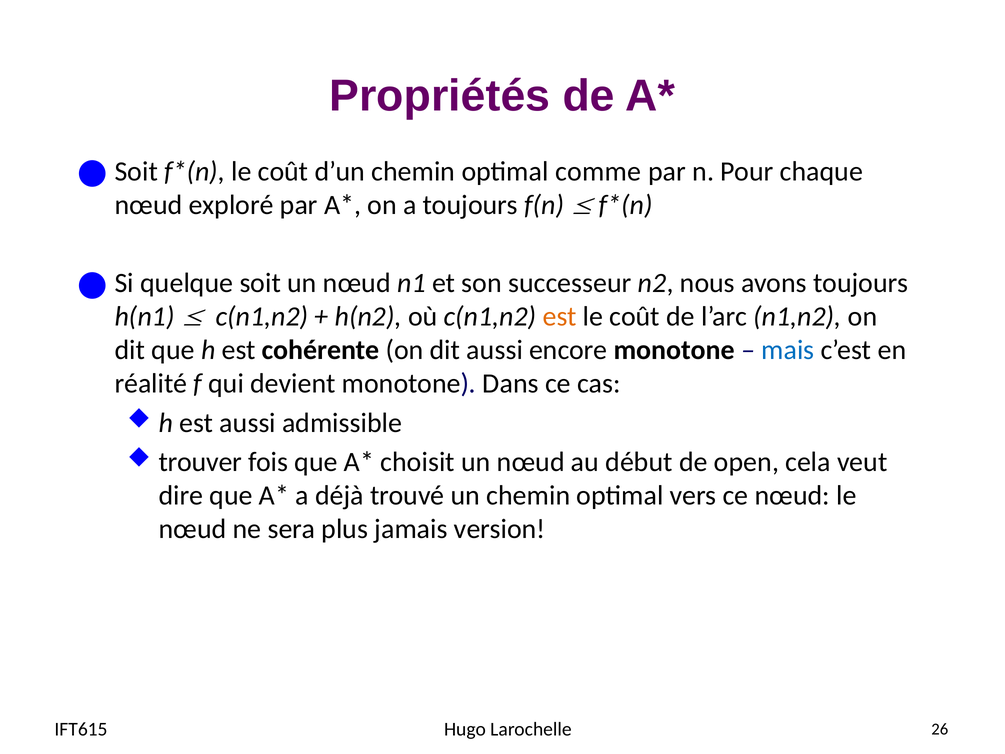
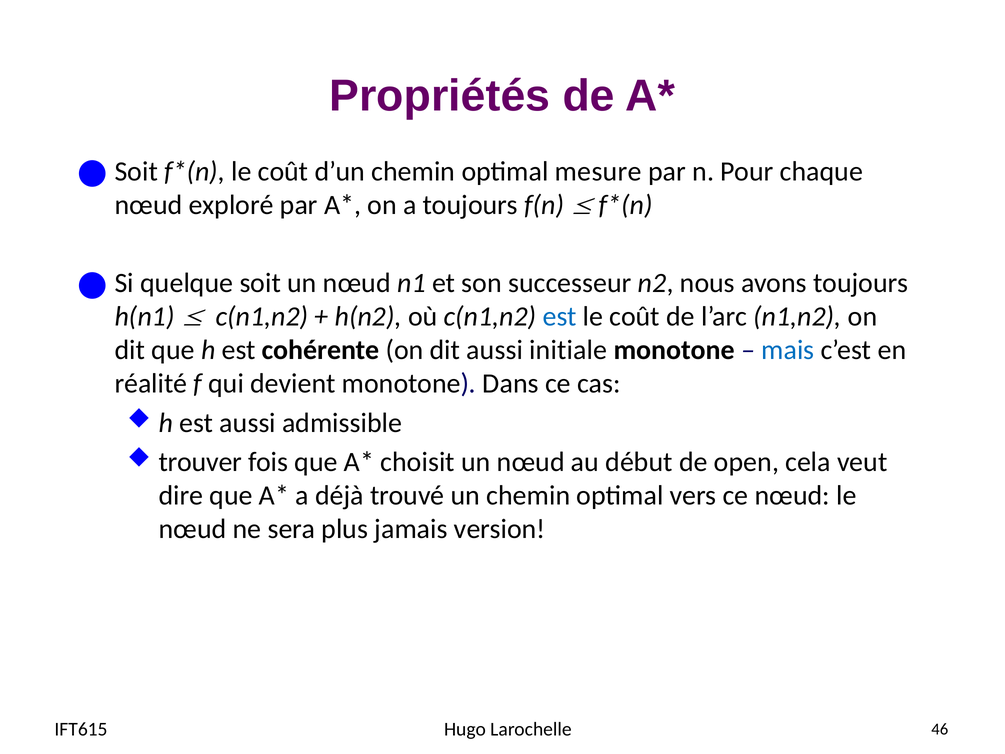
comme: comme -> mesure
est at (560, 317) colour: orange -> blue
encore: encore -> initiale
26: 26 -> 46
